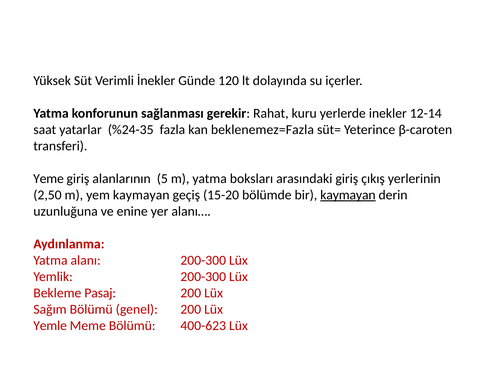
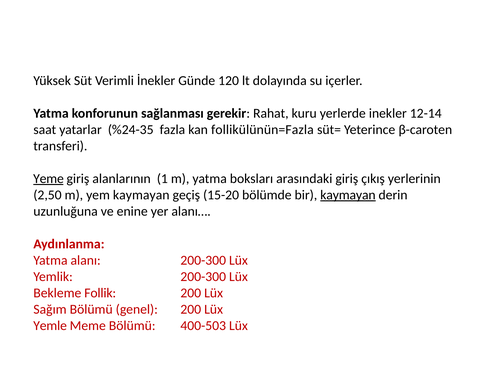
beklenemez=Fazla: beklenemez=Fazla -> follikülünün=Fazla
Yeme underline: none -> present
5: 5 -> 1
Pasaj: Pasaj -> Follik
400-623: 400-623 -> 400-503
